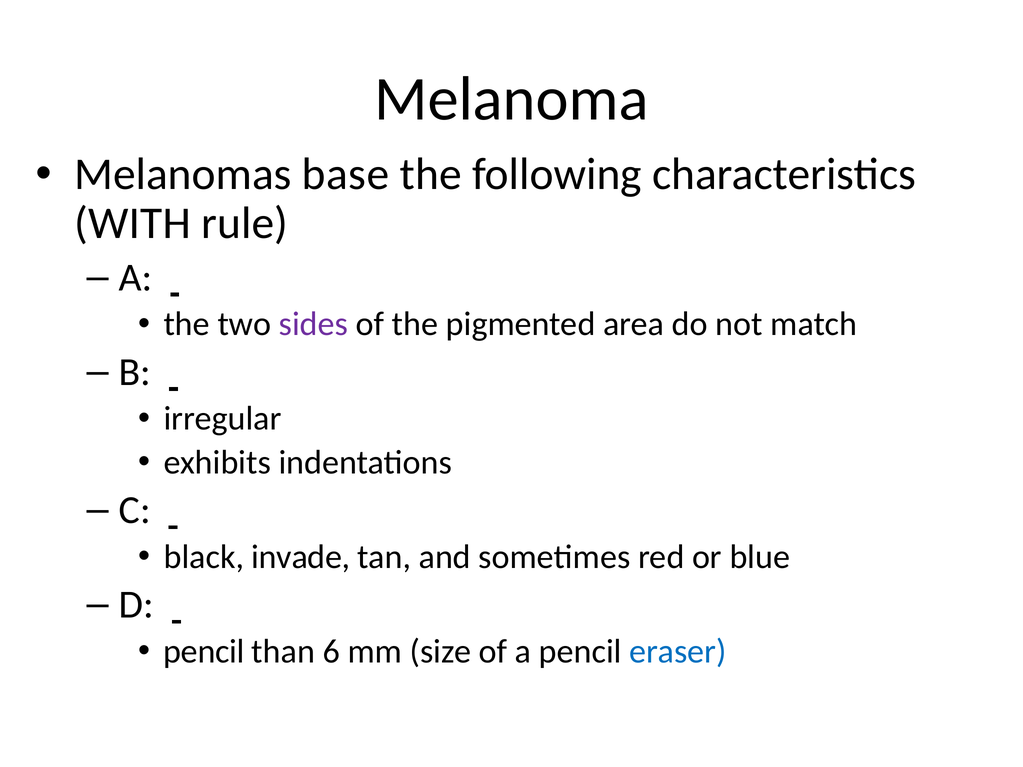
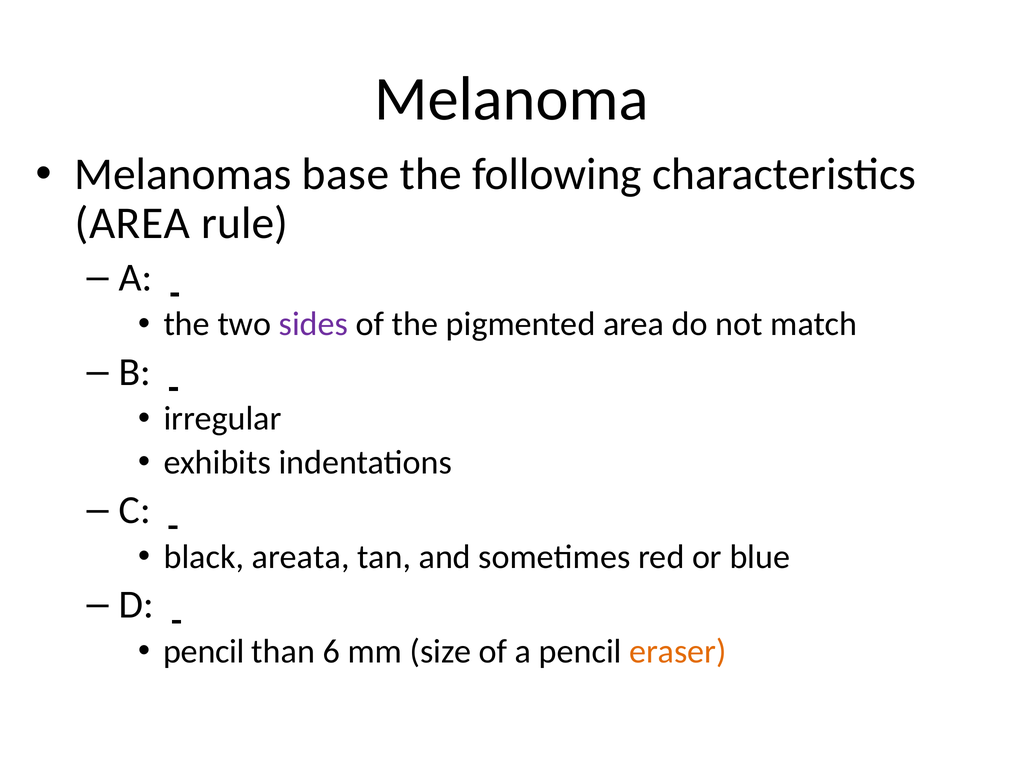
WITH at (133, 223): WITH -> AREA
invade: invade -> areata
eraser colour: blue -> orange
